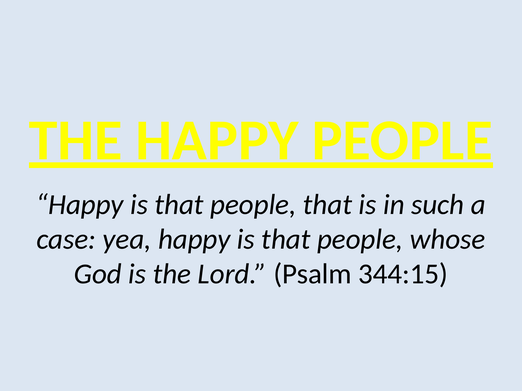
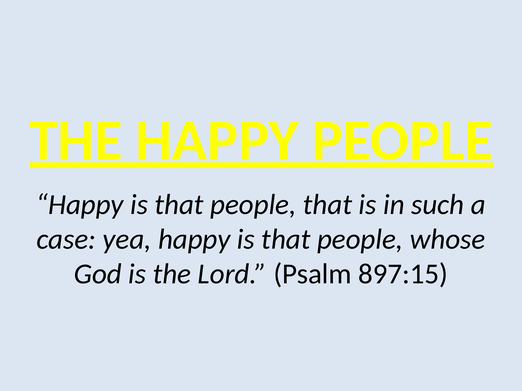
344:15: 344:15 -> 897:15
